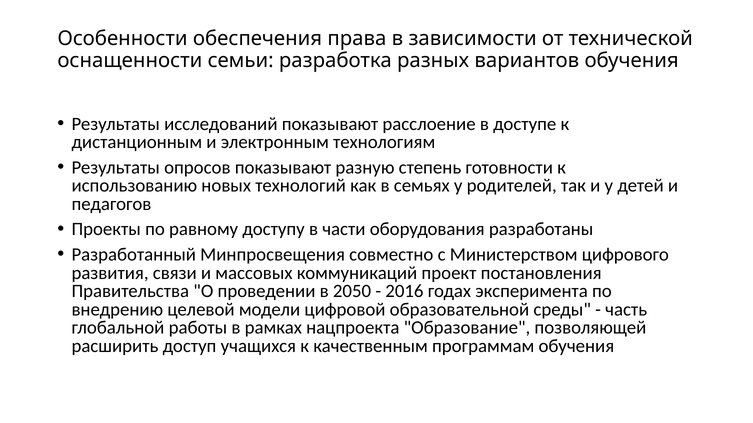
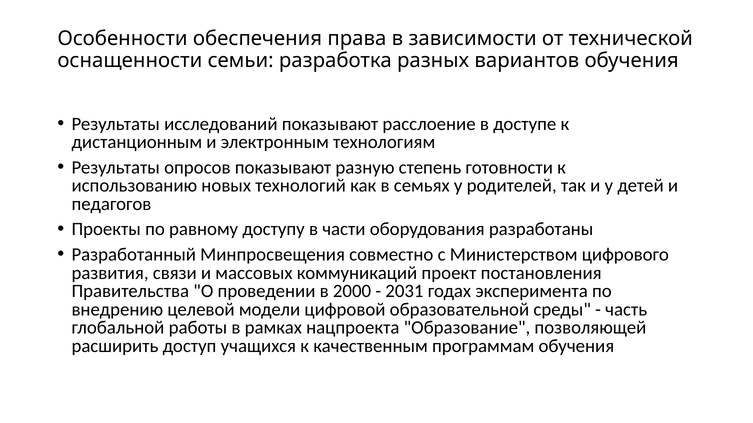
2050: 2050 -> 2000
2016: 2016 -> 2031
